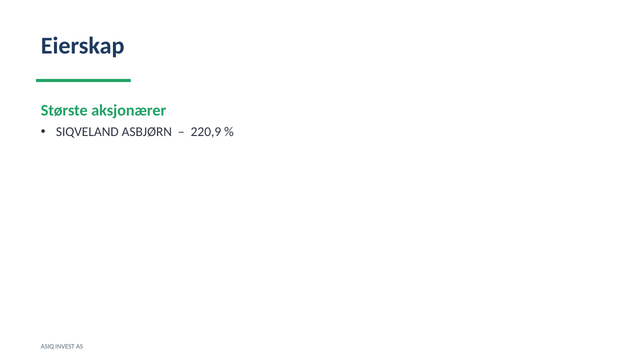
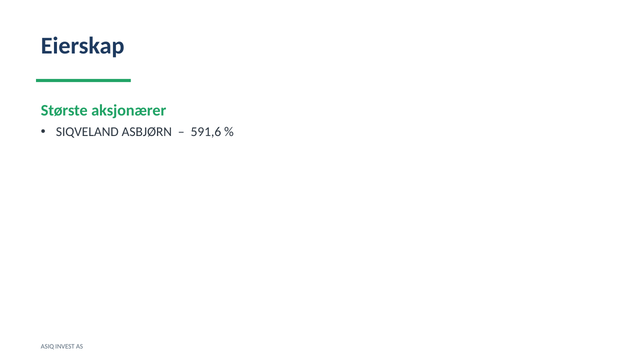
220,9: 220,9 -> 591,6
